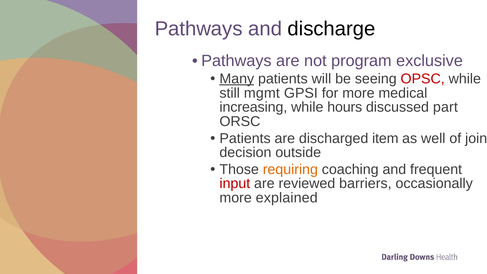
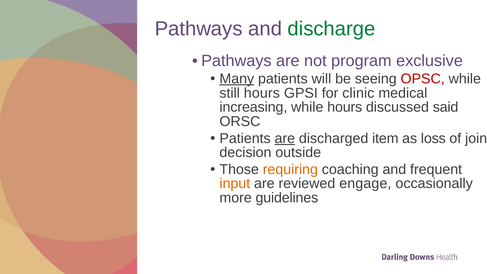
discharge colour: black -> green
still mgmt: mgmt -> hours
for more: more -> clinic
part: part -> said
are at (285, 138) underline: none -> present
well: well -> loss
input colour: red -> orange
barriers: barriers -> engage
explained: explained -> guidelines
